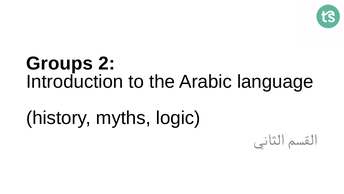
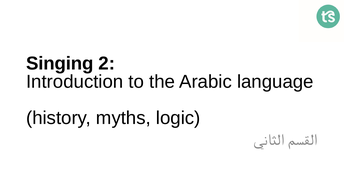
Groups: Groups -> Singing
